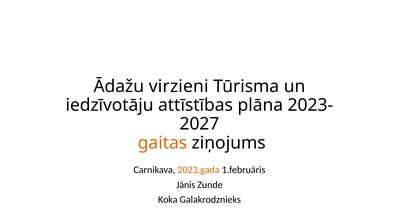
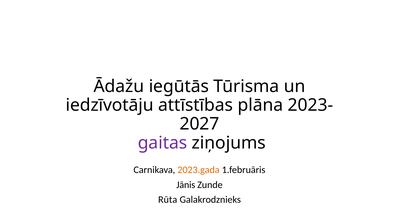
virzieni: virzieni -> iegūtās
gaitas colour: orange -> purple
Koka: Koka -> Rūta
